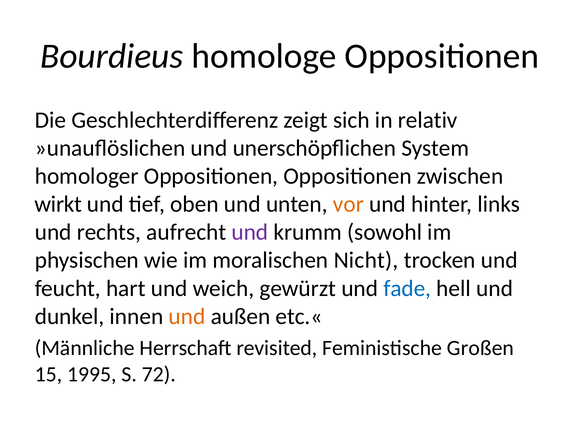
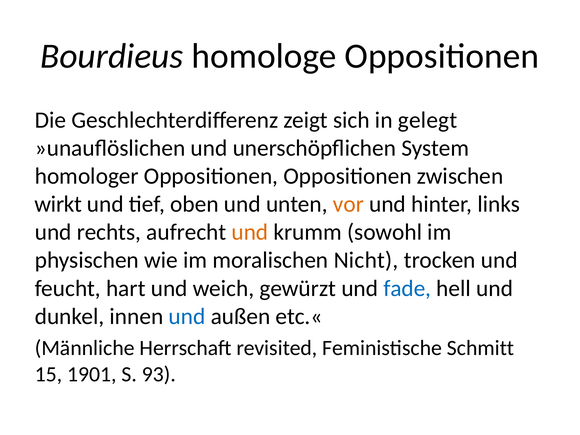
relativ: relativ -> gelegt
und at (250, 232) colour: purple -> orange
und at (187, 316) colour: orange -> blue
Großen: Großen -> Schmitt
1995: 1995 -> 1901
72: 72 -> 93
